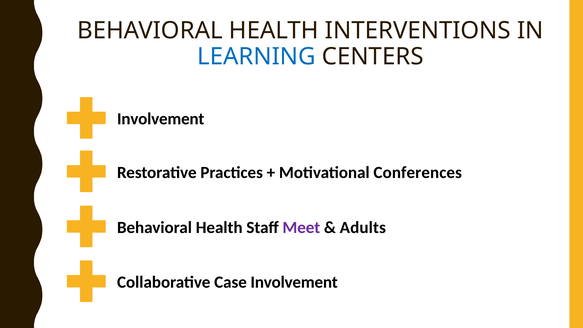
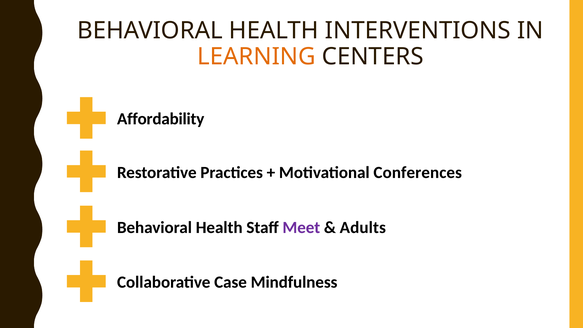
LEARNING colour: blue -> orange
Involvement at (161, 119): Involvement -> Affordability
Case Involvement: Involvement -> Mindfulness
